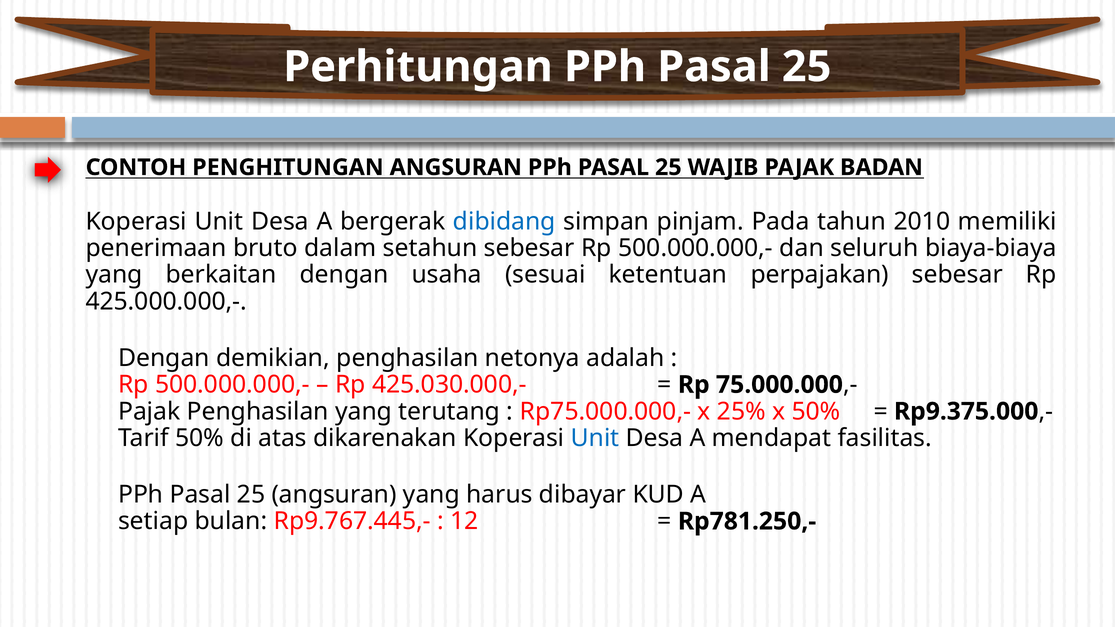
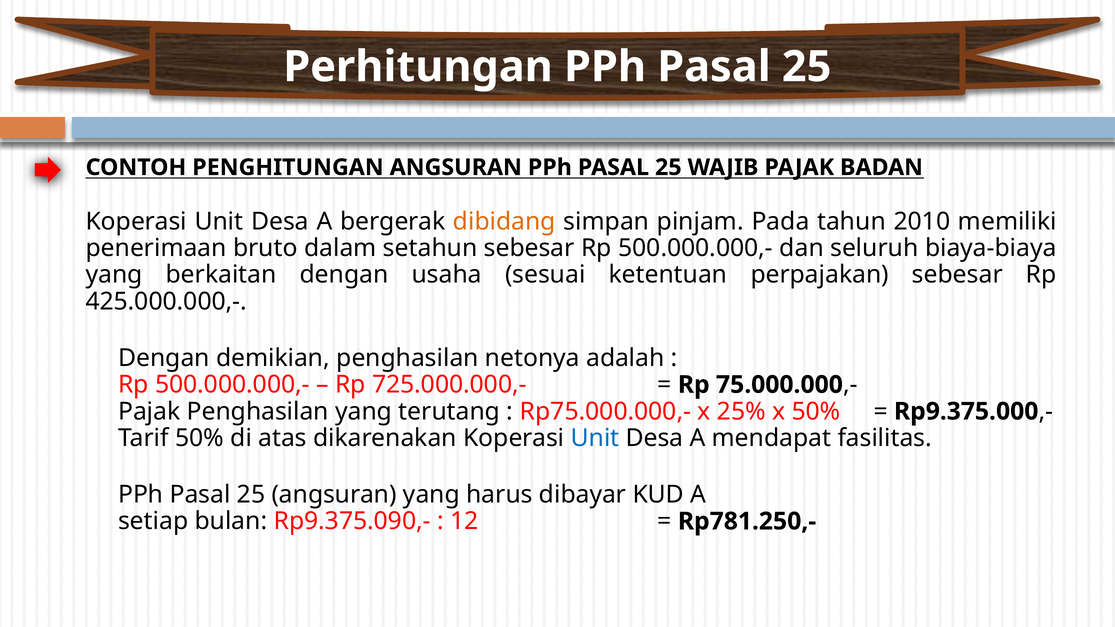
dibidang colour: blue -> orange
425.030.000,-: 425.030.000,- -> 725.000.000,-
Rp9.767.445,-: Rp9.767.445,- -> Rp9.375.090,-
